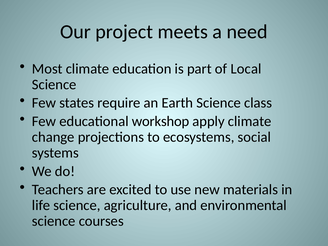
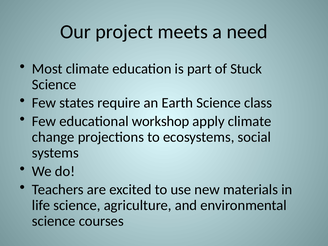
Local: Local -> Stuck
